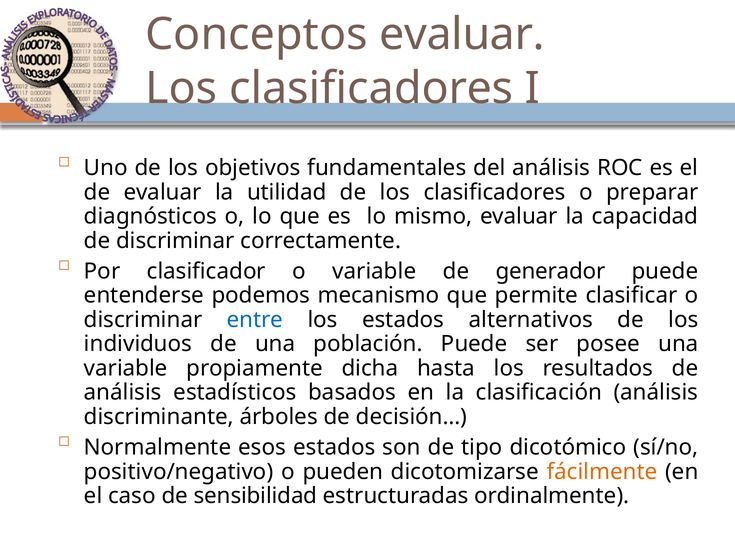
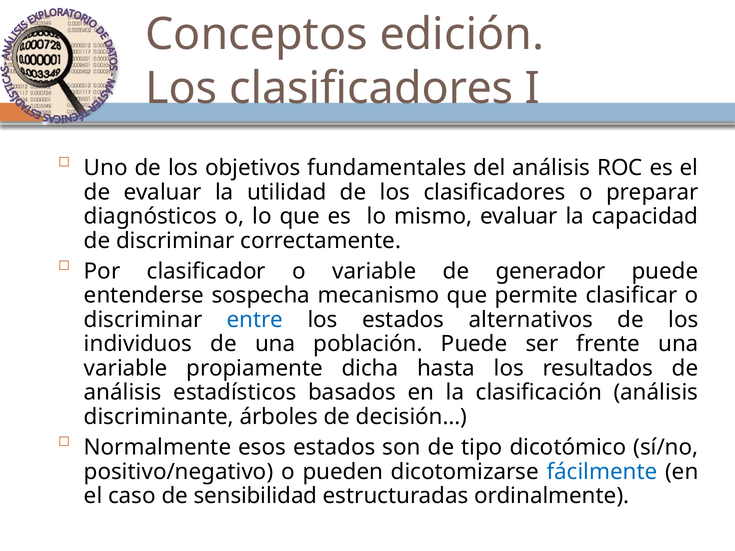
Conceptos evaluar: evaluar -> edición
podemos: podemos -> sospecha
posee: posee -> frente
fácilmente colour: orange -> blue
